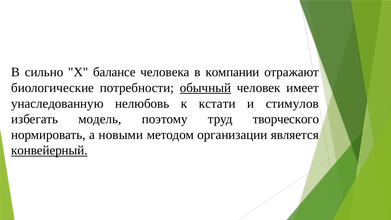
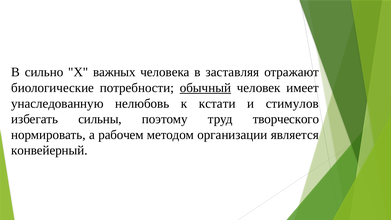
балансе: балансе -> важных
компании: компании -> заставляя
модель: модель -> сильны
новыми: новыми -> рабочем
конвейерный underline: present -> none
